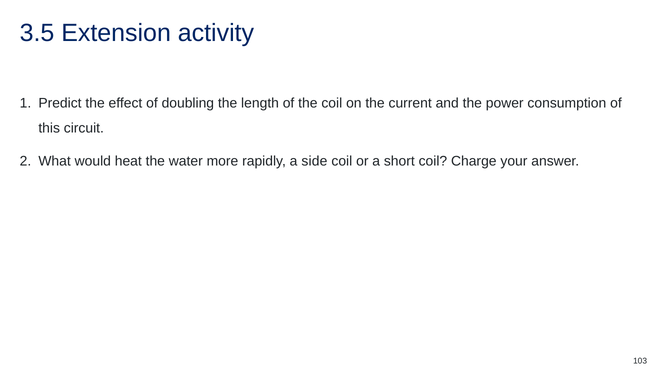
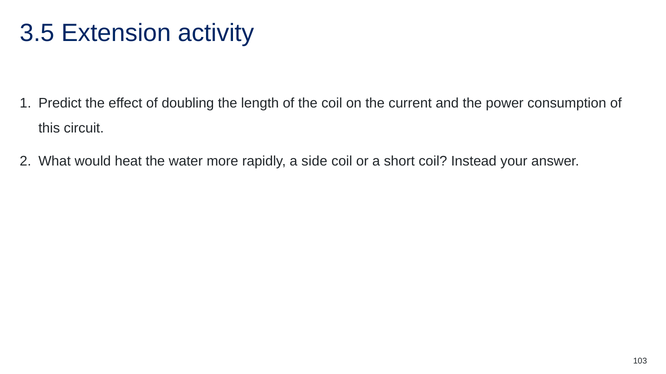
Charge: Charge -> Instead
